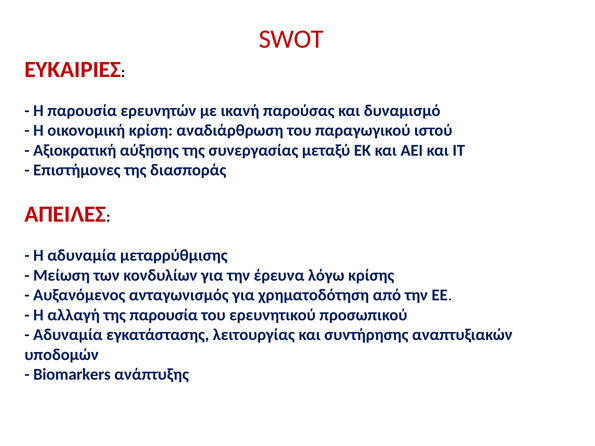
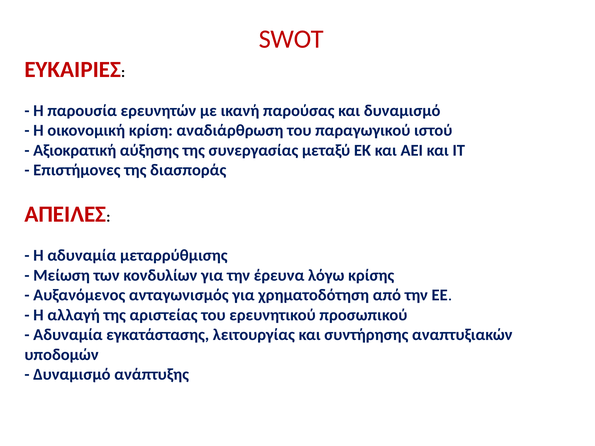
της παρουσία: παρουσία -> αριστείας
Biomarkers at (72, 375): Biomarkers -> Δυναμισμό
